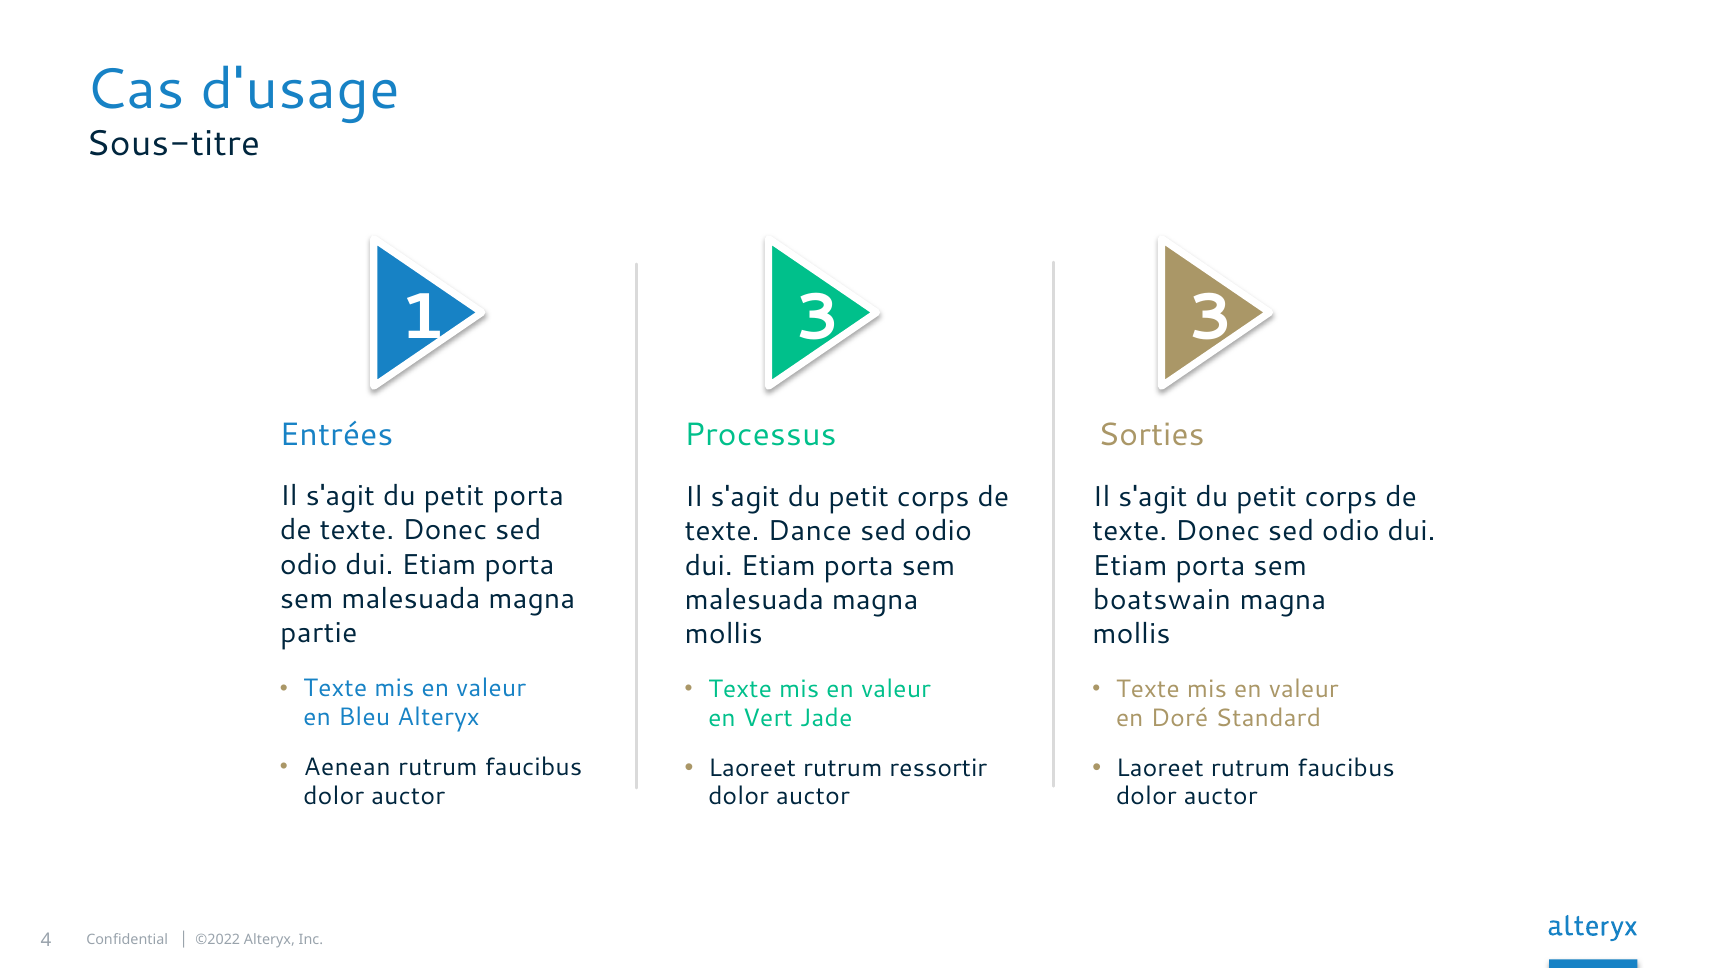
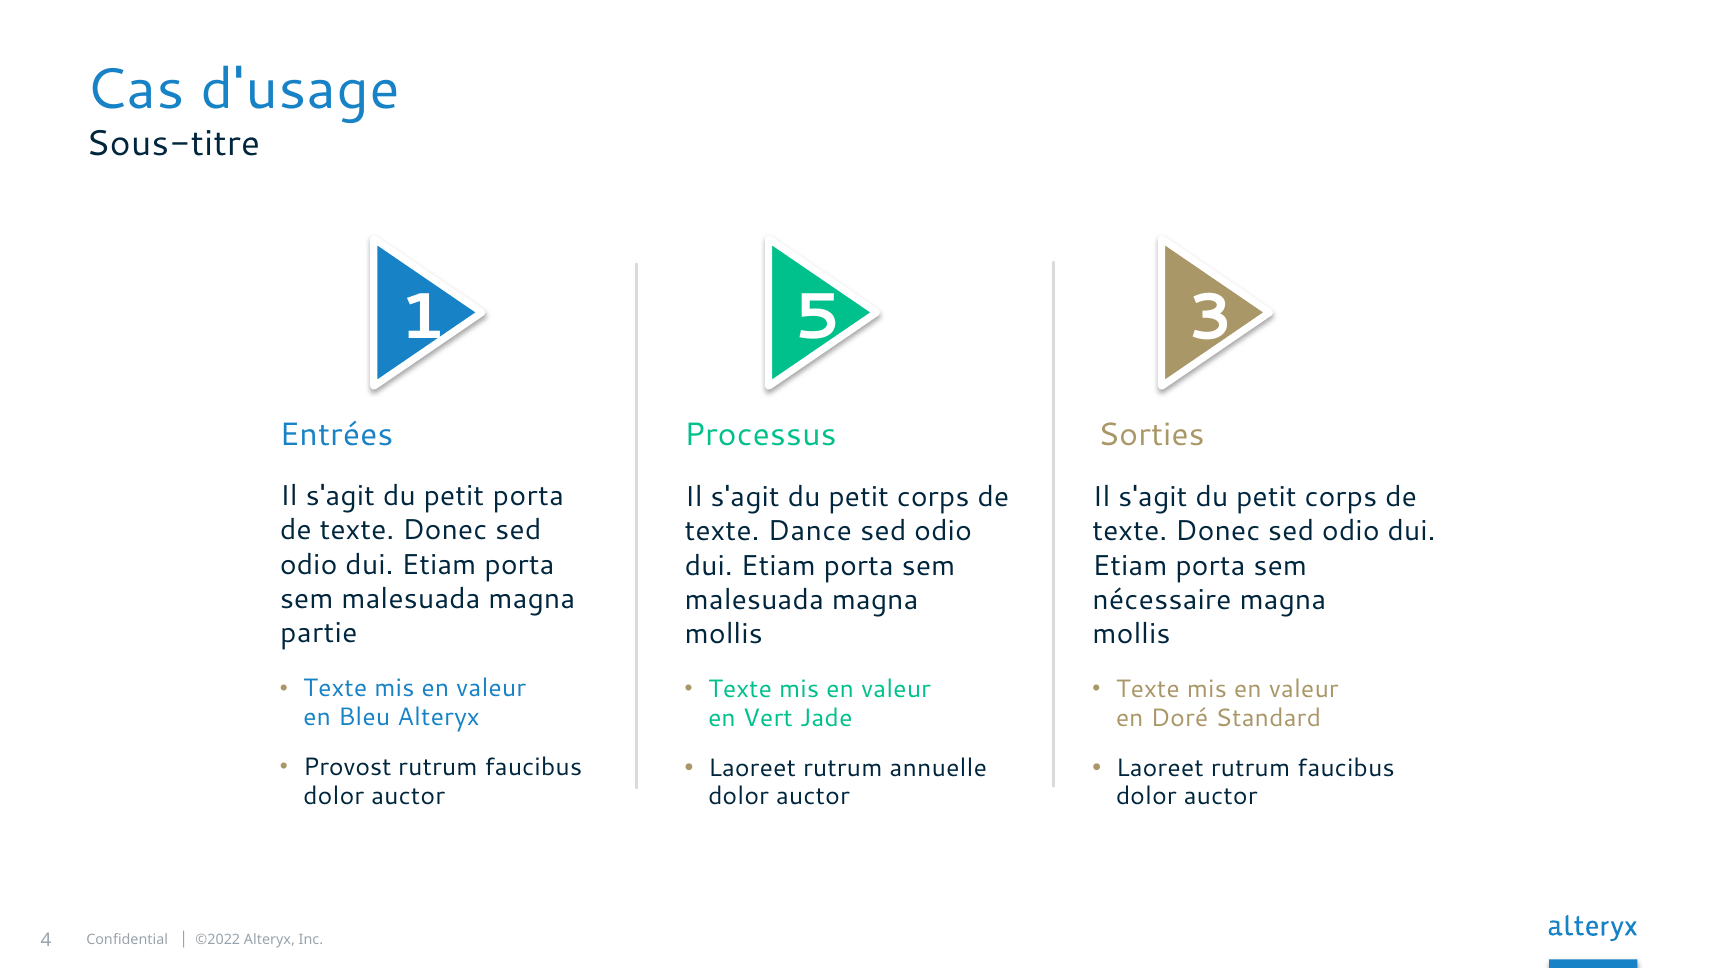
1 3: 3 -> 5
boatswain: boatswain -> nécessaire
ressortir: ressortir -> annuelle
Aenean: Aenean -> Provost
